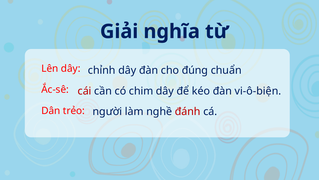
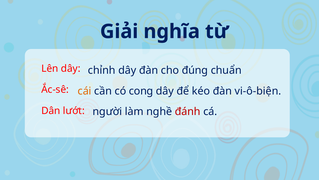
cái colour: red -> orange
chim: chim -> cong
trẻo: trẻo -> lướt
